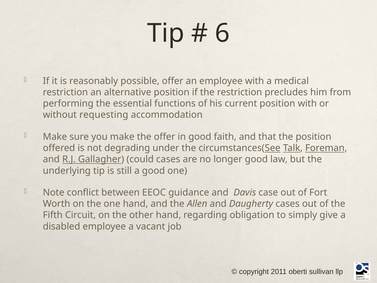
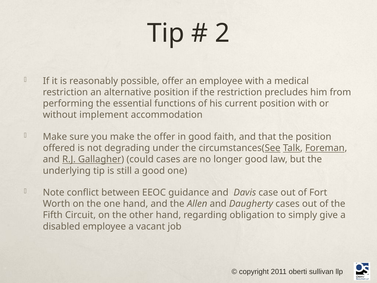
6: 6 -> 2
requesting: requesting -> implement
